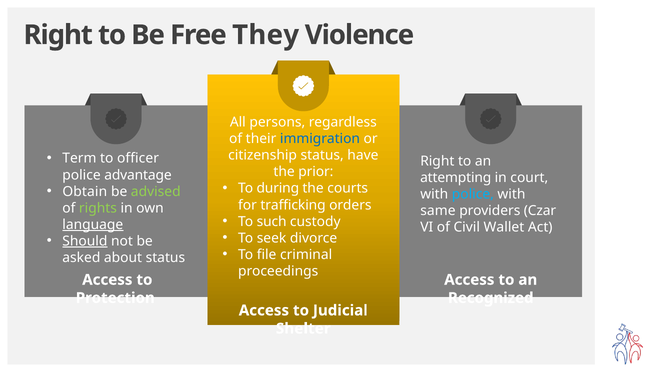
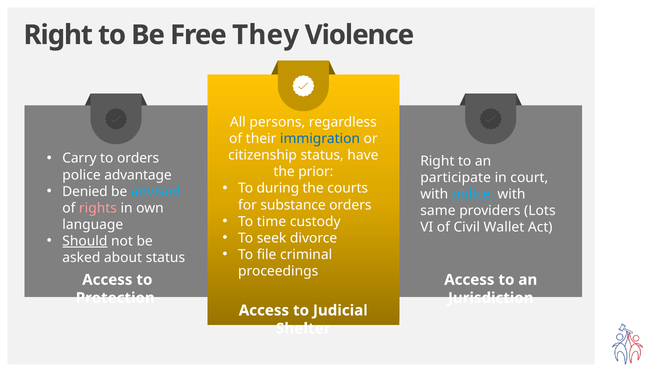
Term: Term -> Carry
to officer: officer -> orders
attempting: attempting -> participate
Obtain: Obtain -> Denied
advised colour: light green -> light blue
trafficking: trafficking -> substance
rights colour: light green -> pink
Czar: Czar -> Lots
such: such -> time
language underline: present -> none
Recognized: Recognized -> Jurisdiction
